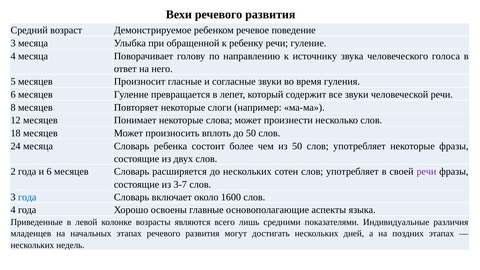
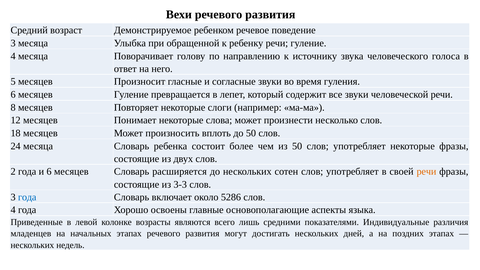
речи at (426, 172) colour: purple -> orange
3-7: 3-7 -> 3-3
1600: 1600 -> 5286
